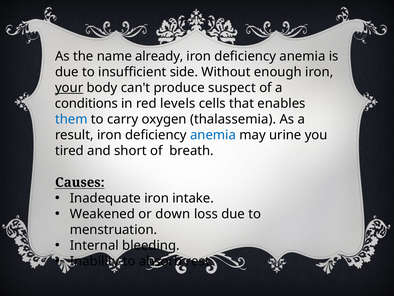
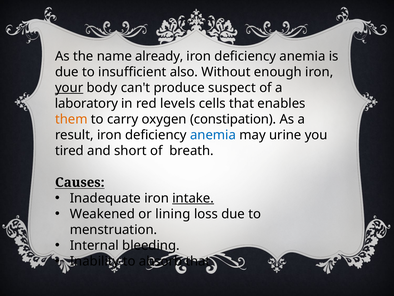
side: side -> also
conditions: conditions -> laboratory
them colour: blue -> orange
thalassemia: thalassemia -> constipation
intake underline: none -> present
down: down -> lining
absorb rest: rest -> that
